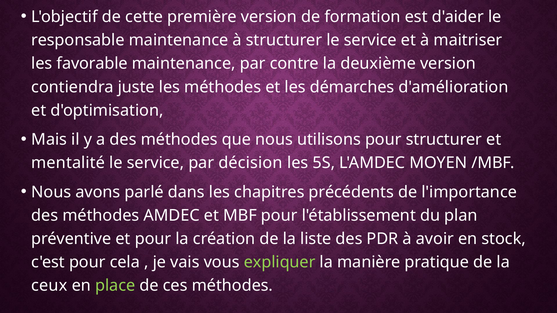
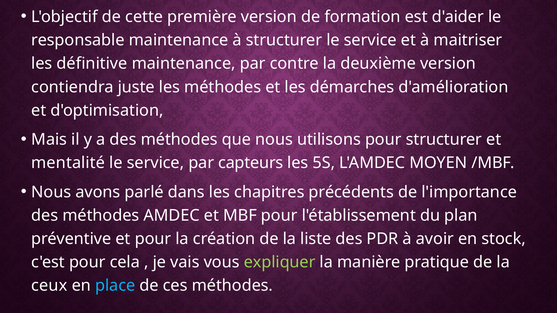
favorable: favorable -> définitive
décision: décision -> capteurs
place colour: light green -> light blue
